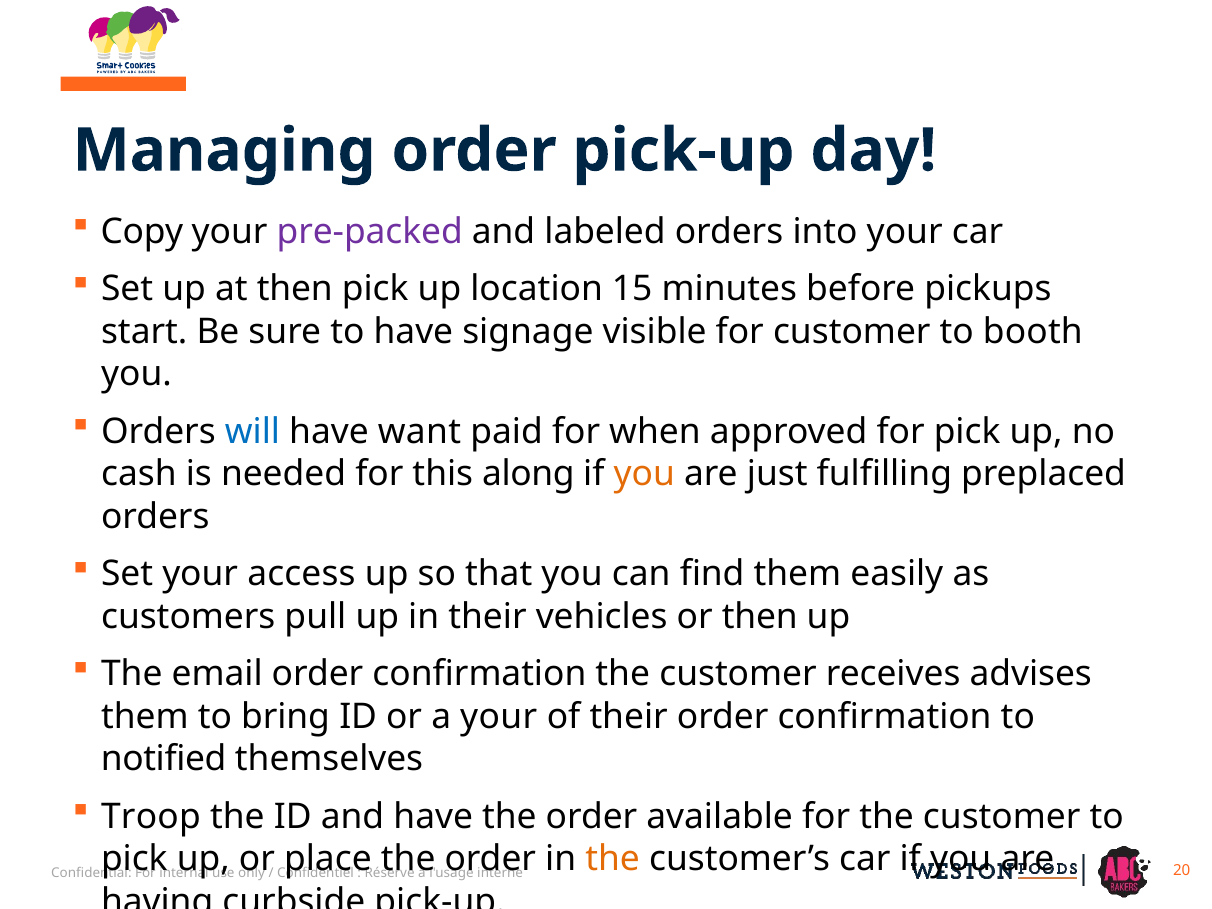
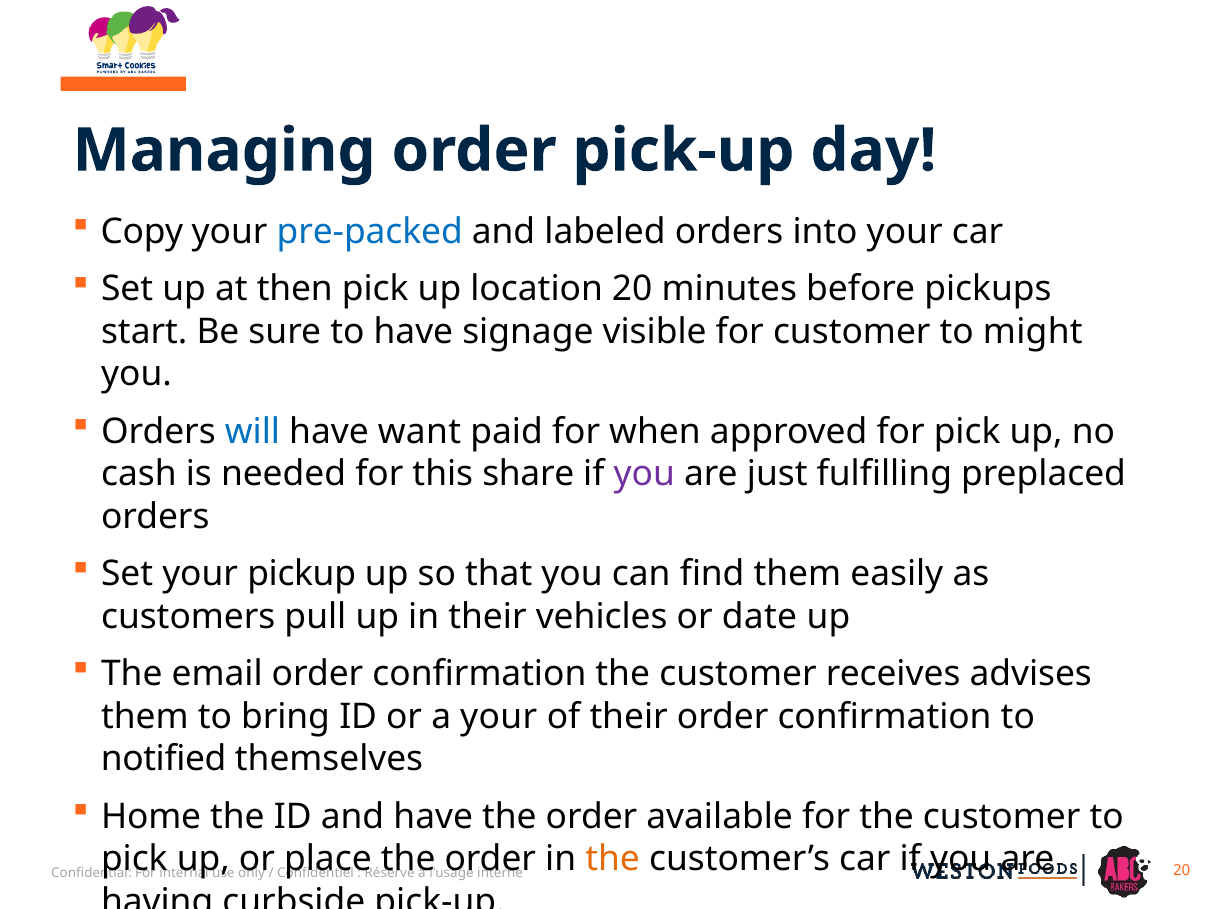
pre-packed colour: purple -> blue
location 15: 15 -> 20
booth: booth -> might
along: along -> share
you at (644, 474) colour: orange -> purple
access: access -> pickup
or then: then -> date
Troop: Troop -> Home
